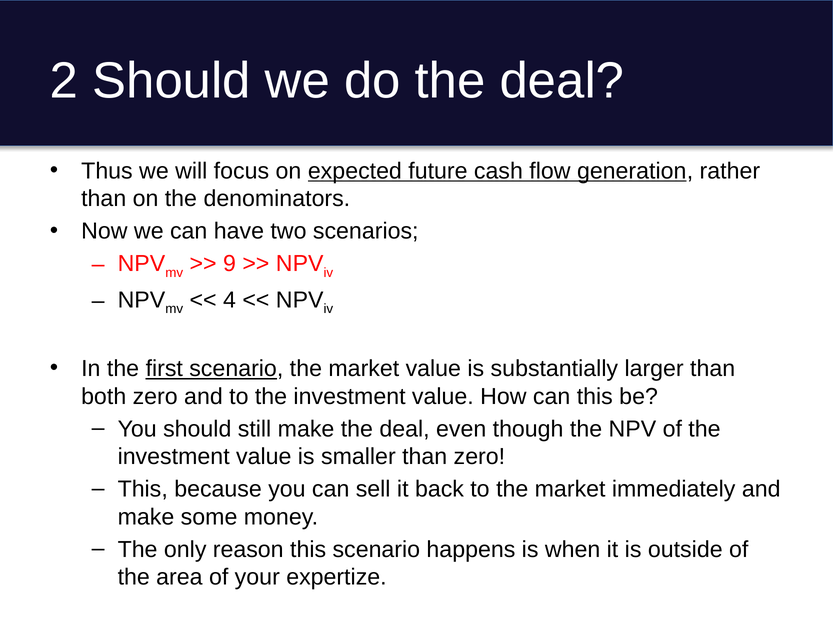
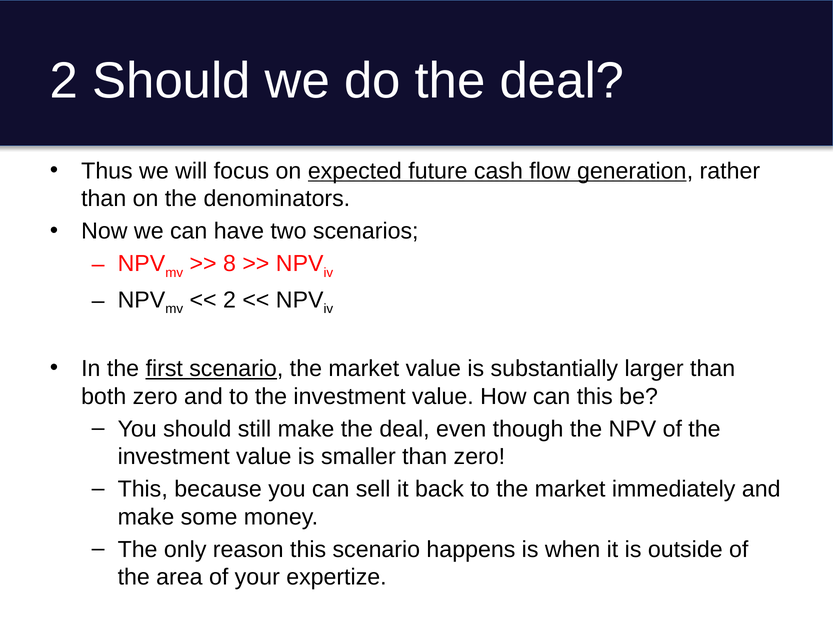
9: 9 -> 8
4 at (229, 300): 4 -> 2
